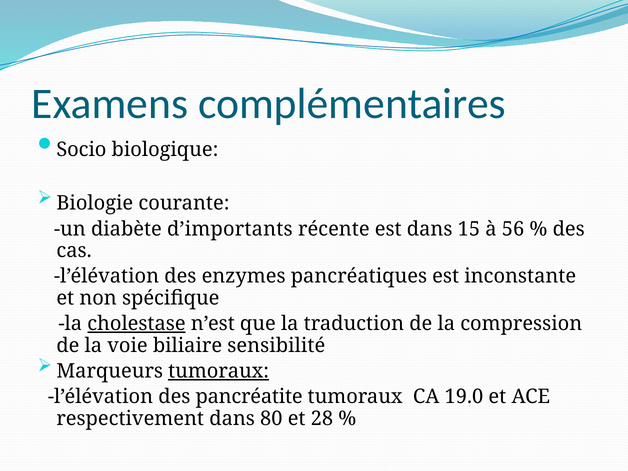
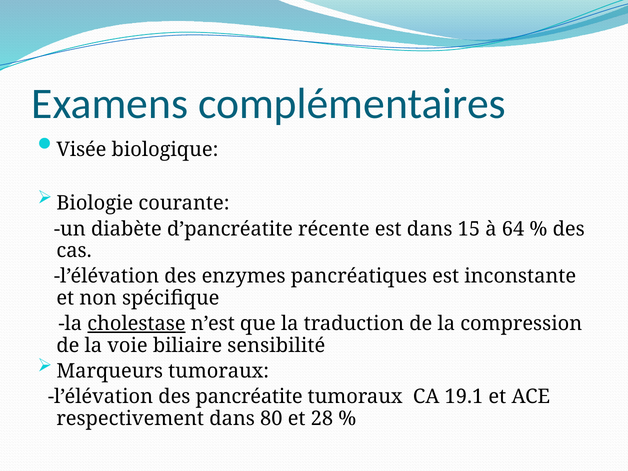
Socio: Socio -> Visée
d’importants: d’importants -> d’pancréatite
56: 56 -> 64
tumoraux at (219, 371) underline: present -> none
19.0: 19.0 -> 19.1
